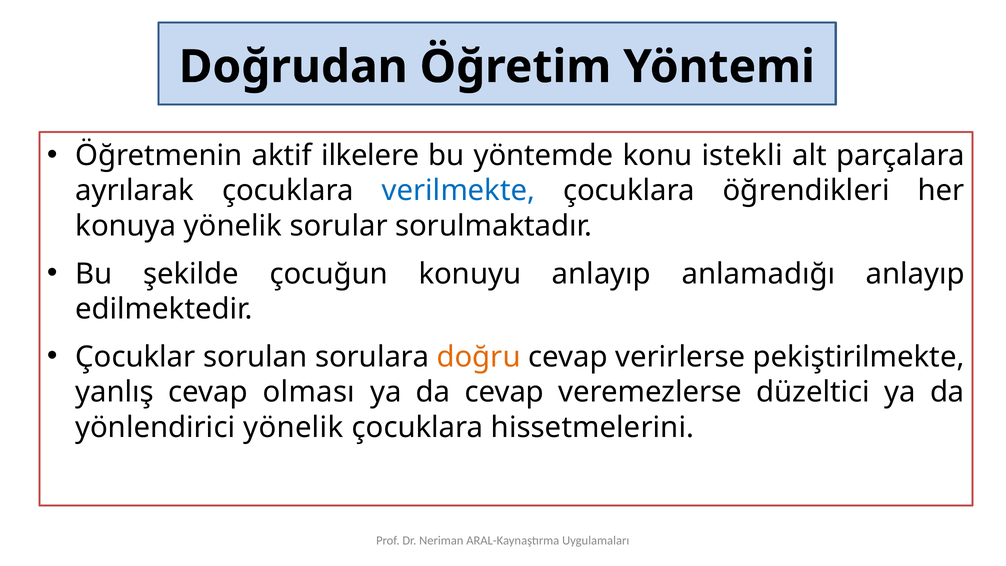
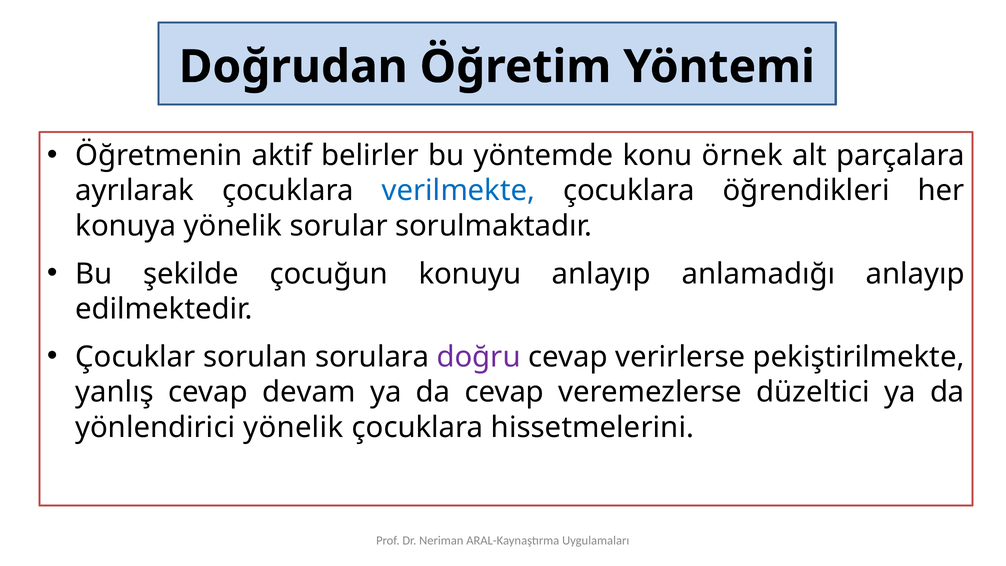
ilkelere: ilkelere -> belirler
istekli: istekli -> örnek
doğru colour: orange -> purple
olması: olması -> devam
